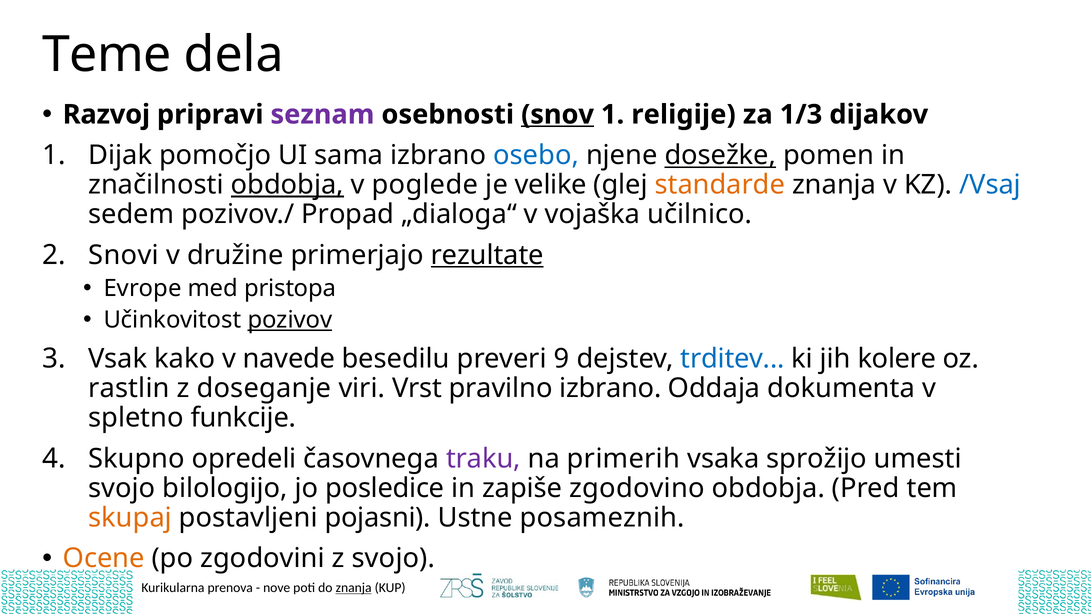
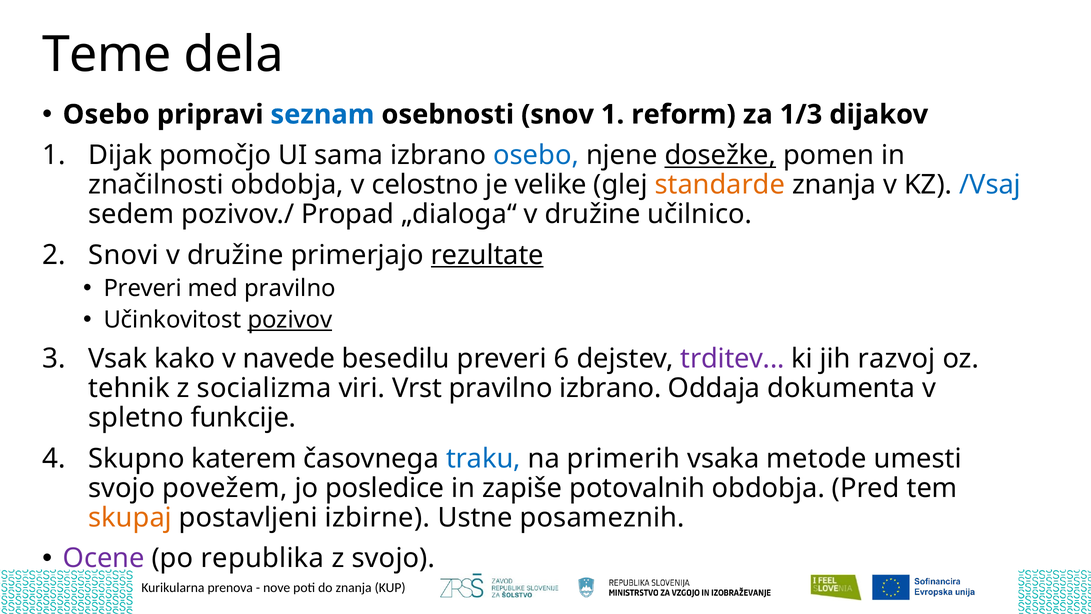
Razvoj at (106, 114): Razvoj -> Osebo
seznam colour: purple -> blue
snov underline: present -> none
religije: religije -> reform
obdobja at (287, 185) underline: present -> none
poglede: poglede -> celostno
„dialoga“ v vojaška: vojaška -> družine
Evrope at (143, 288): Evrope -> Preveri
med pristopa: pristopa -> pravilno
9: 9 -> 6
trditev colour: blue -> purple
kolere: kolere -> razvoj
rastlin: rastlin -> tehnik
doseganje: doseganje -> socializma
opredeli: opredeli -> katerem
traku colour: purple -> blue
sprožijo: sprožijo -> metode
bilologijo: bilologijo -> povežem
zgodovino: zgodovino -> potovalnih
pojasni: pojasni -> izbirne
Ocene colour: orange -> purple
zgodovini: zgodovini -> republika
znanja at (354, 588) underline: present -> none
